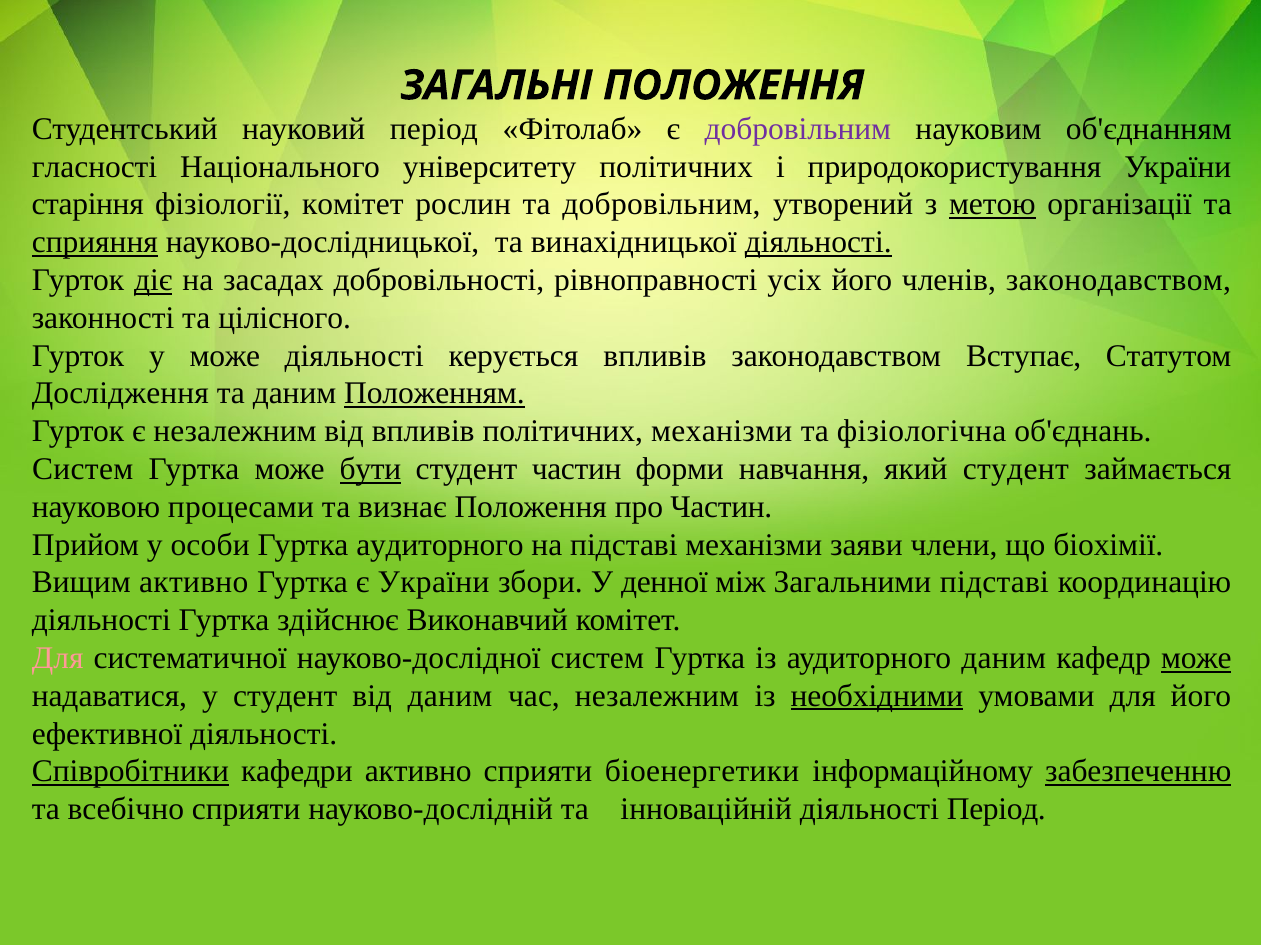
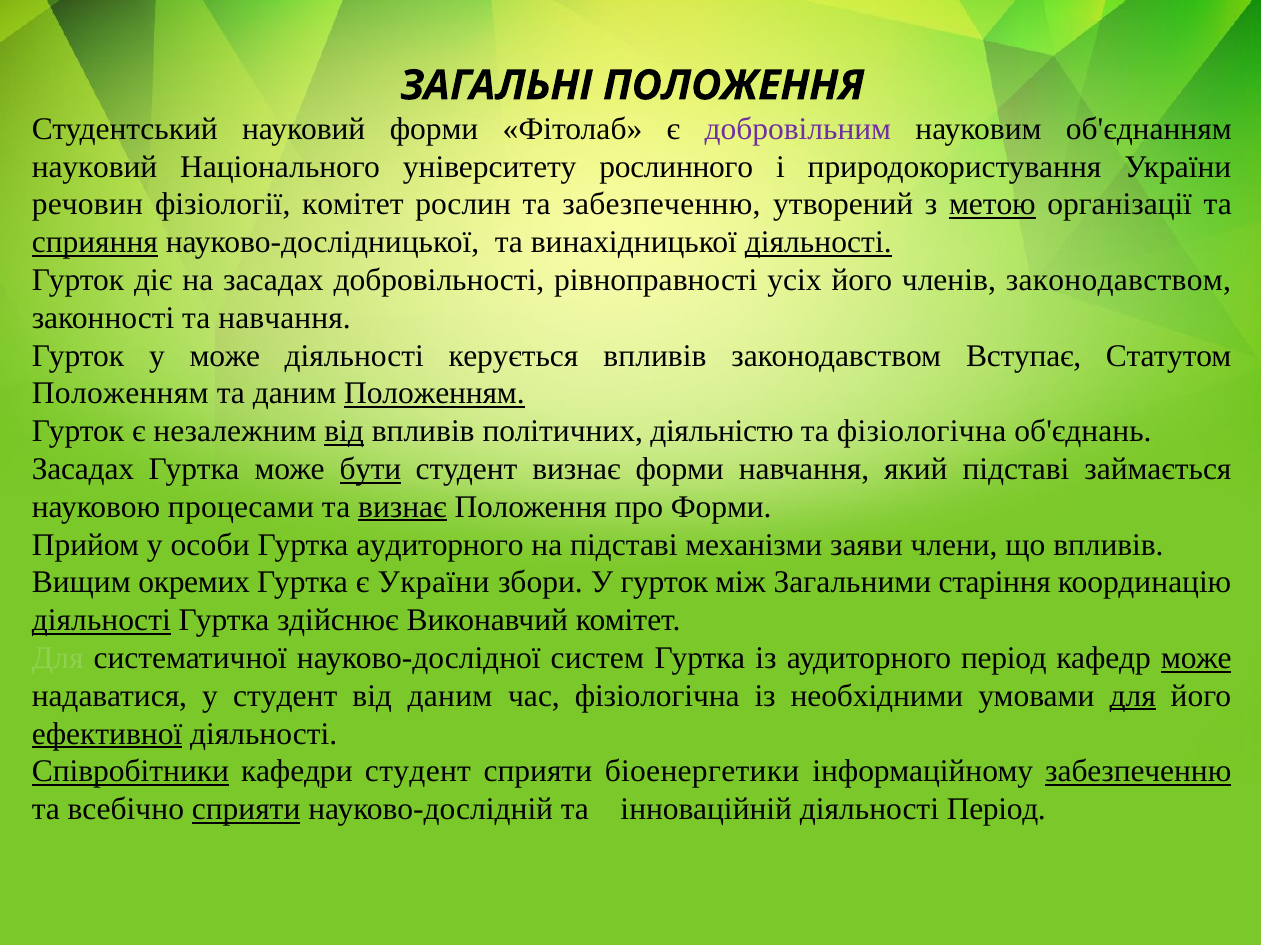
науковий період: період -> форми
гласності at (95, 167): гласності -> науковий
університету політичних: політичних -> рослинного
старіння: старіння -> речовин
та добровільним: добровільним -> забезпеченню
діє underline: present -> none
та цілісного: цілісного -> навчання
Дослідження at (120, 394): Дослідження -> Положенням
від at (344, 432) underline: none -> present
політичних механізми: механізми -> діяльністю
Систем at (83, 469): Систем -> Засадах
студент частин: частин -> визнає
який студент: студент -> підставі
визнає at (402, 507) underline: none -> present
про Частин: Частин -> Форми
що біохімії: біохімії -> впливів
Вищим активно: активно -> окремих
У денної: денної -> гурток
Загальними підставі: підставі -> старіння
діяльності at (101, 621) underline: none -> present
Для at (58, 659) colour: pink -> light green
аудиторного даним: даним -> період
час незалежним: незалежним -> фізіологічна
необхідними underline: present -> none
для at (1133, 696) underline: none -> present
ефективної underline: none -> present
кафедри активно: активно -> студент
сприяти at (246, 810) underline: none -> present
